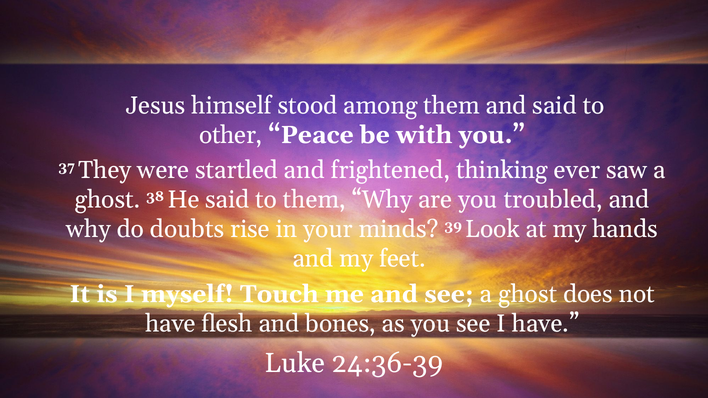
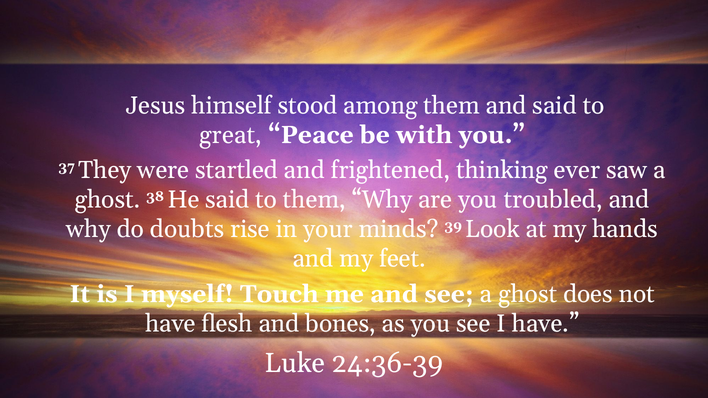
other: other -> great
